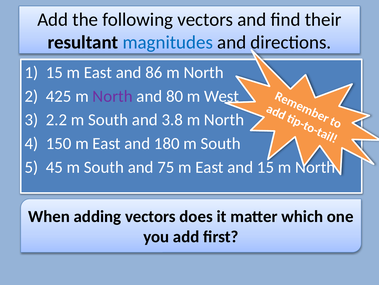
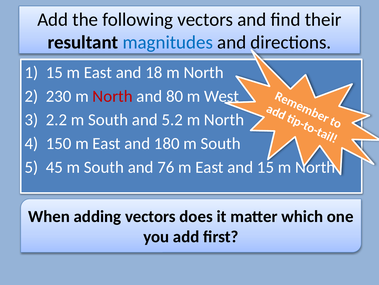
86: 86 -> 18
425: 425 -> 230
North at (113, 96) colour: purple -> red
3.8: 3.8 -> 5.2
75: 75 -> 76
